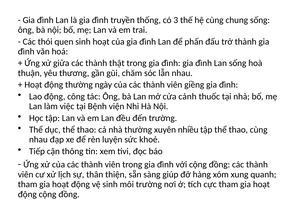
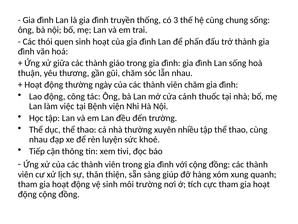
thật: thật -> giáo
viên giềng: giềng -> chăm
